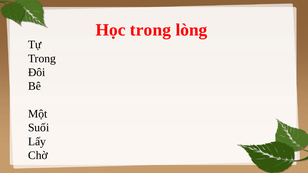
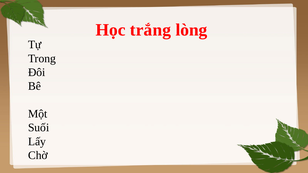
Học trong: trong -> trắng
